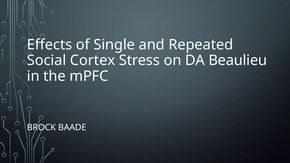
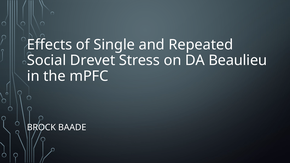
Cortex: Cortex -> Drevet
